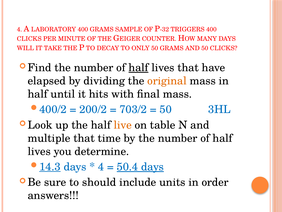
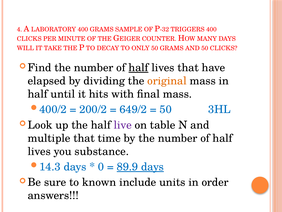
703/2: 703/2 -> 649/2
live colour: orange -> purple
determine: determine -> substance
14.3 underline: present -> none
4 at (101, 166): 4 -> 0
50.4: 50.4 -> 89.9
should: should -> known
